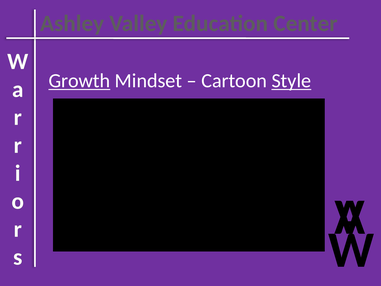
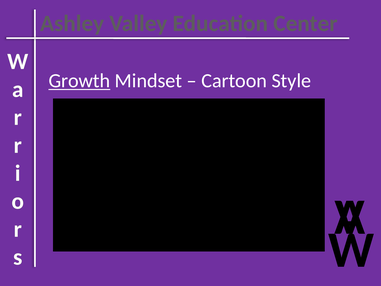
Style underline: present -> none
